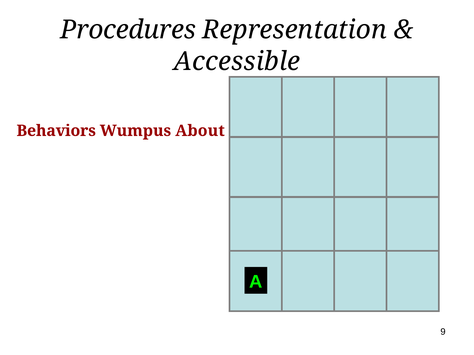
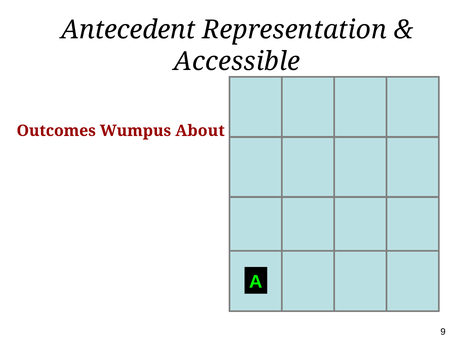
Procedures: Procedures -> Antecedent
Behaviors: Behaviors -> Outcomes
